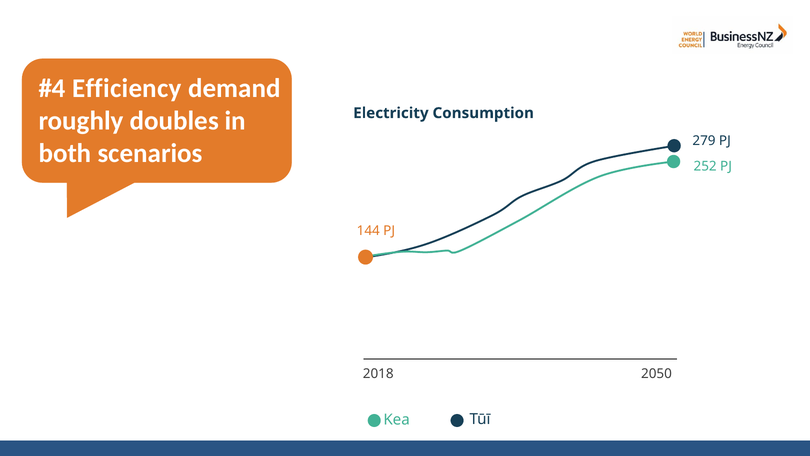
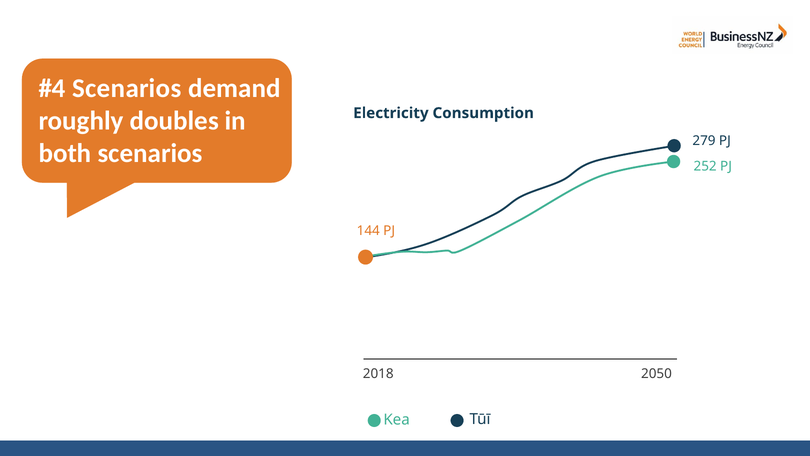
Efficiency at (127, 88): Efficiency -> Scenarios
